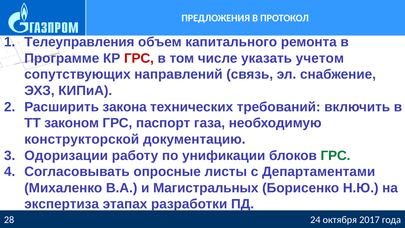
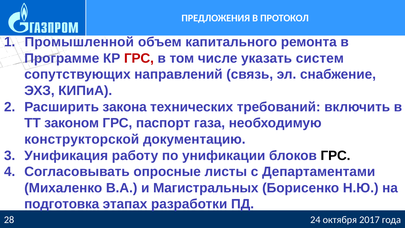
Телеуправления: Телеуправления -> Промышленной
учетом: учетом -> систем
Одоризации: Одоризации -> Унификация
ГРС at (336, 155) colour: green -> black
экспертиза: экспертиза -> подготовка
